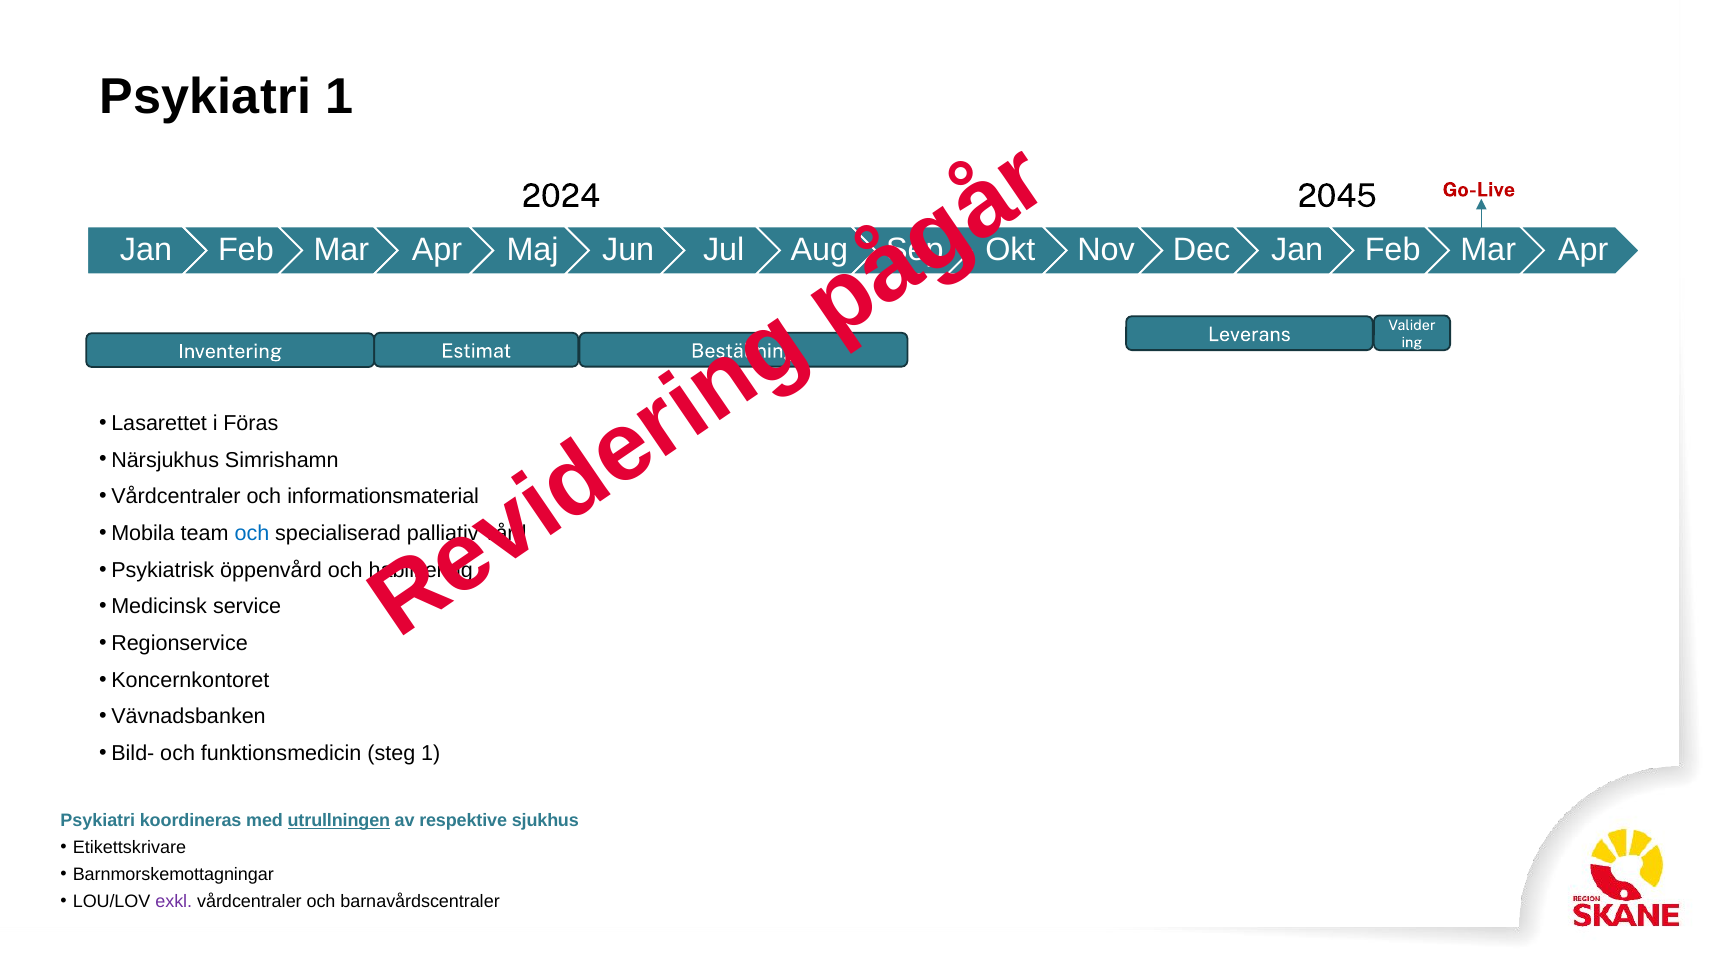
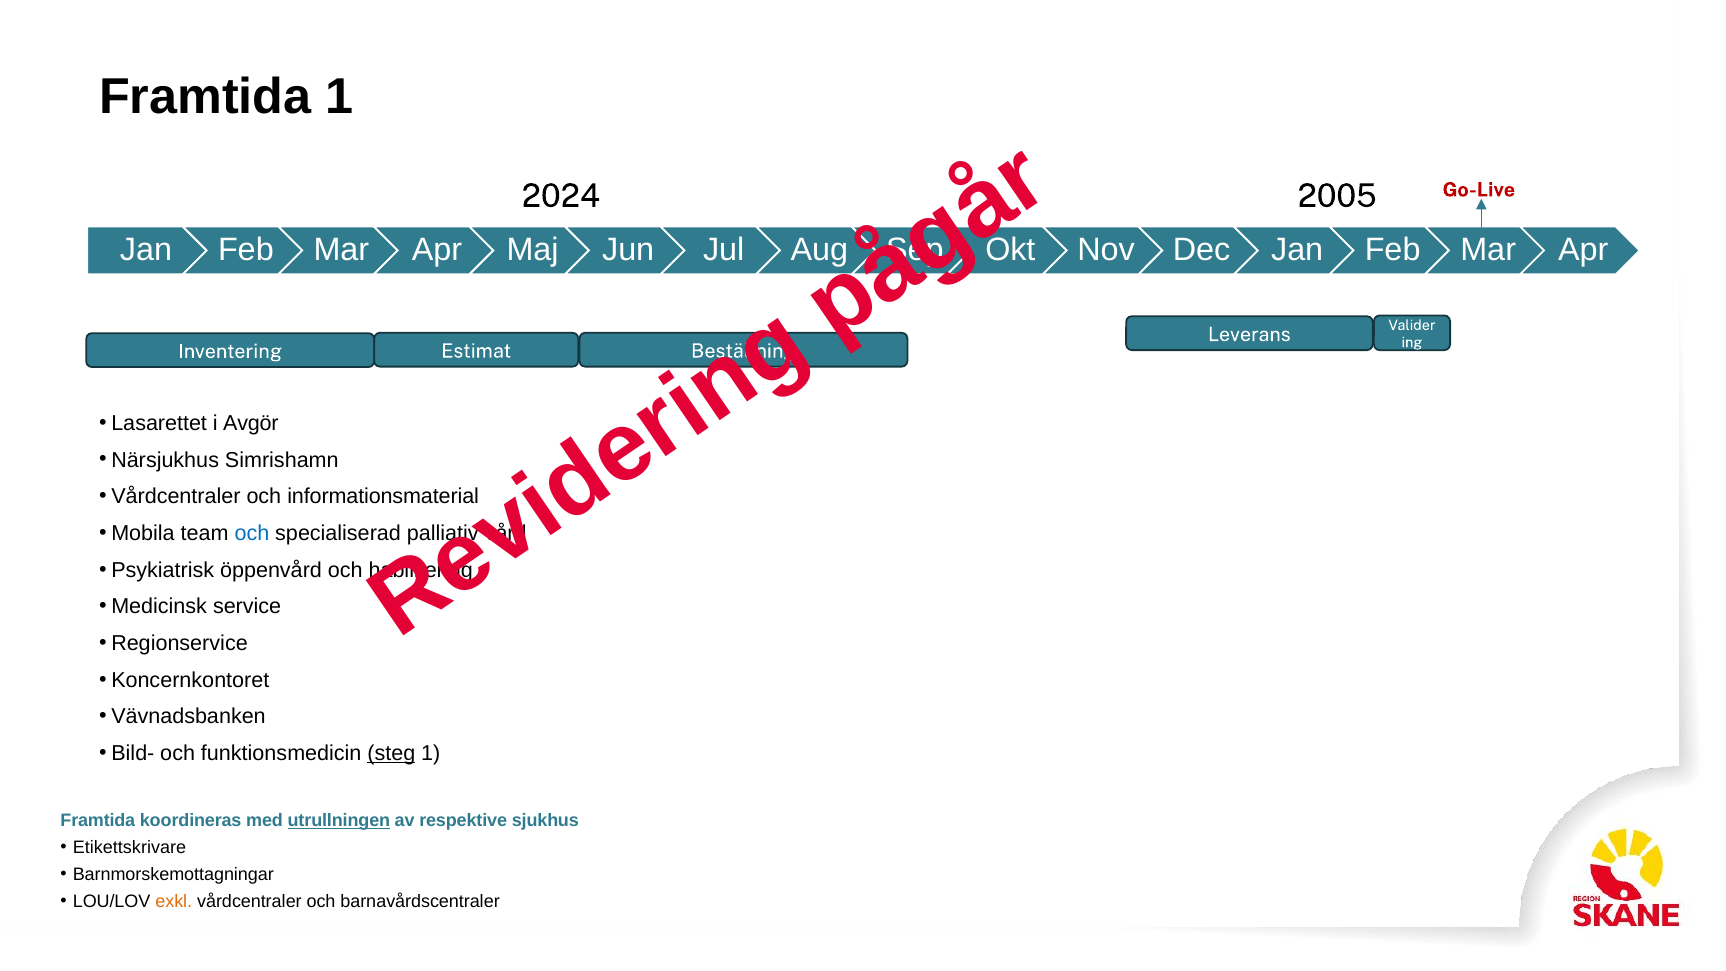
Psykiatri at (205, 97): Psykiatri -> Framtida
2045: 2045 -> 2005
Föras: Föras -> Avgör
steg underline: none -> present
Psykiatri at (98, 821): Psykiatri -> Framtida
exkl colour: purple -> orange
